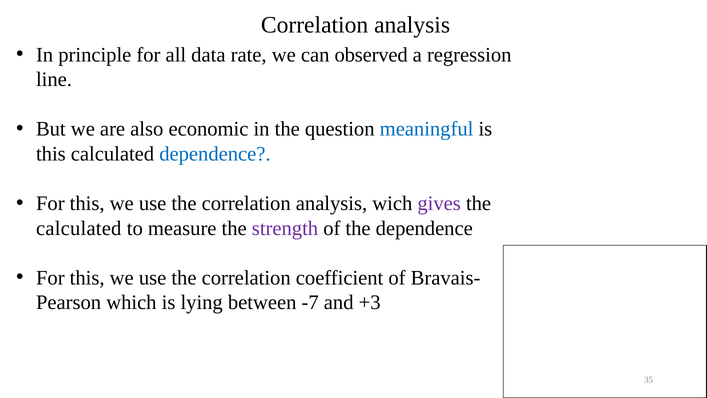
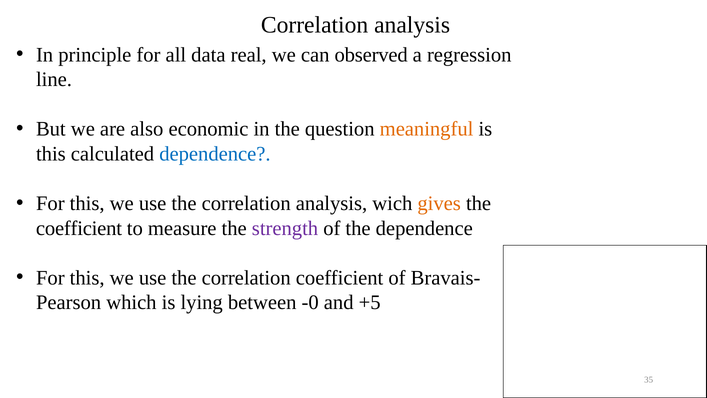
rate: rate -> real
meaningful colour: blue -> orange
gives colour: purple -> orange
calculated at (79, 228): calculated -> coefficient
-7: -7 -> -0
+3: +3 -> +5
